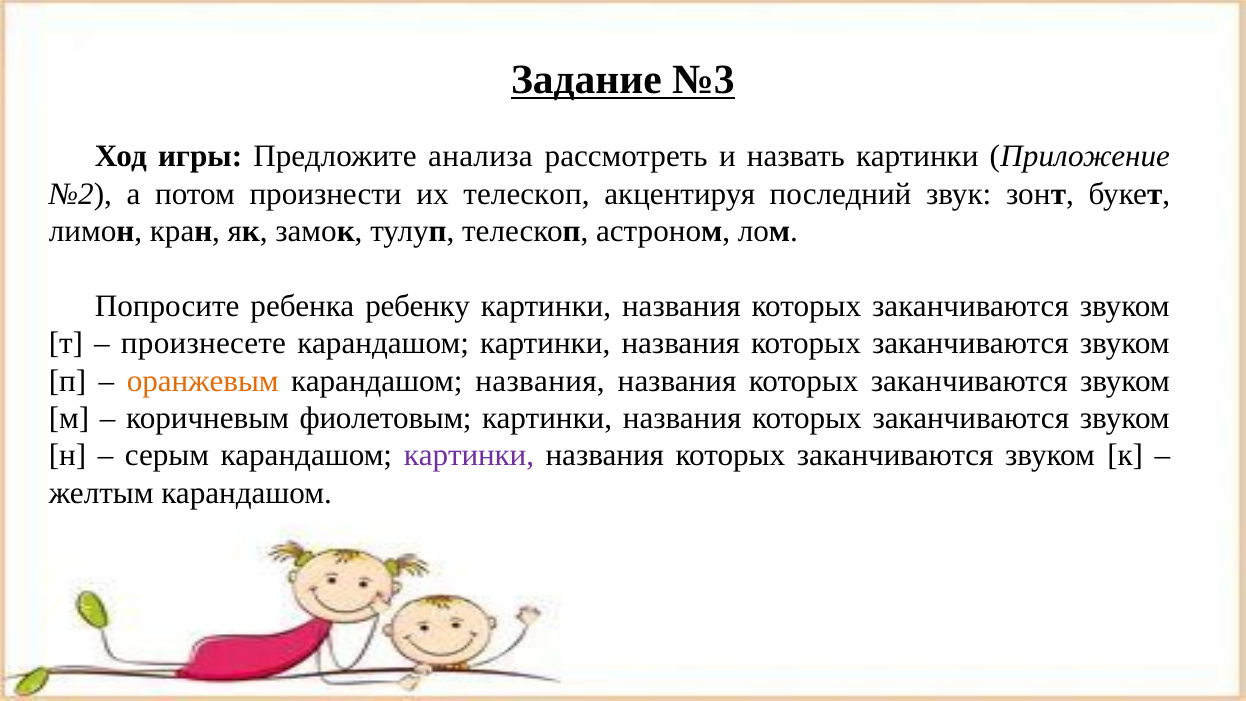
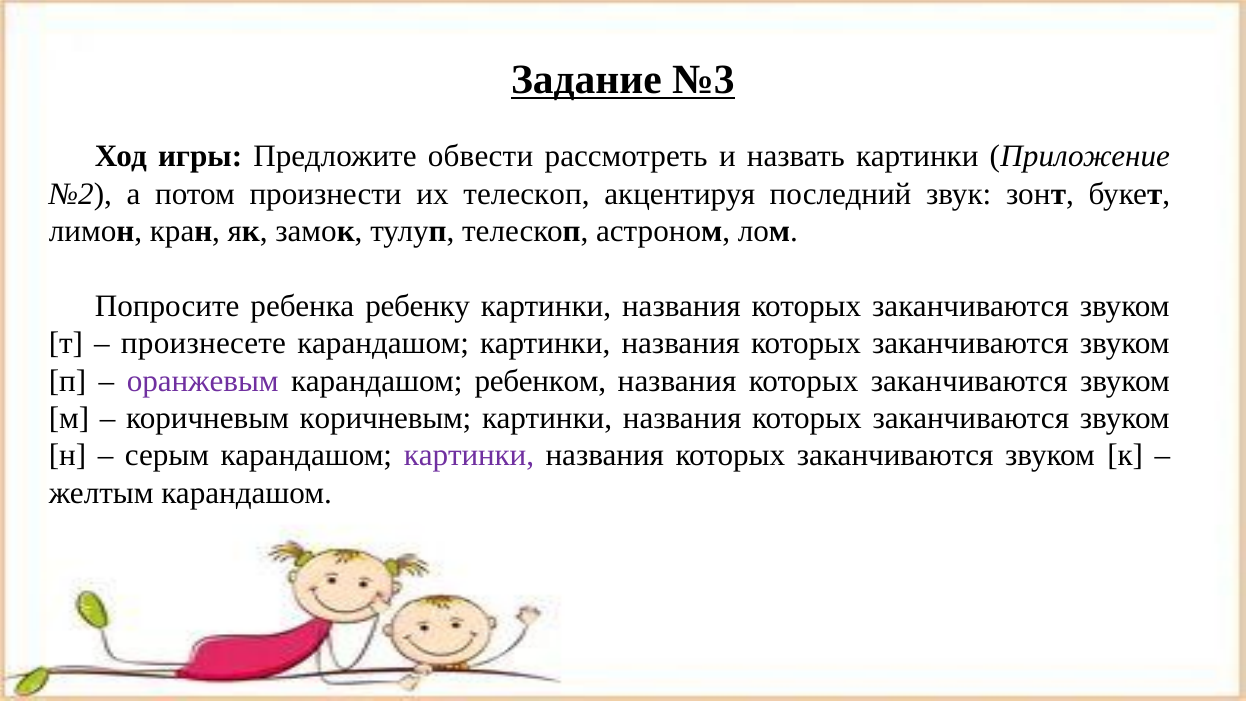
анализа: анализа -> обвести
оранжевым colour: orange -> purple
карандашом названия: названия -> ребенком
коричневым фиолетовым: фиолетовым -> коричневым
